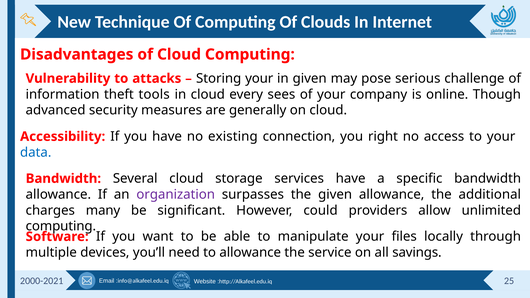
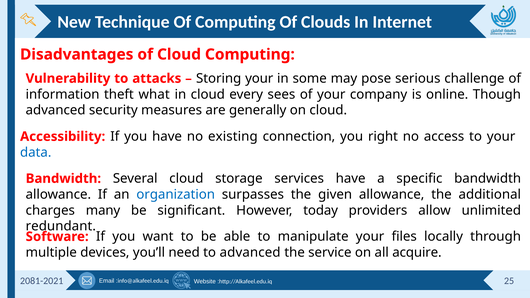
in given: given -> some
tools: tools -> what
organization colour: purple -> blue
could: could -> today
computing at (61, 226): computing -> redundant
to allowance: allowance -> advanced
savings: savings -> acquire
2000-2021: 2000-2021 -> 2081-2021
